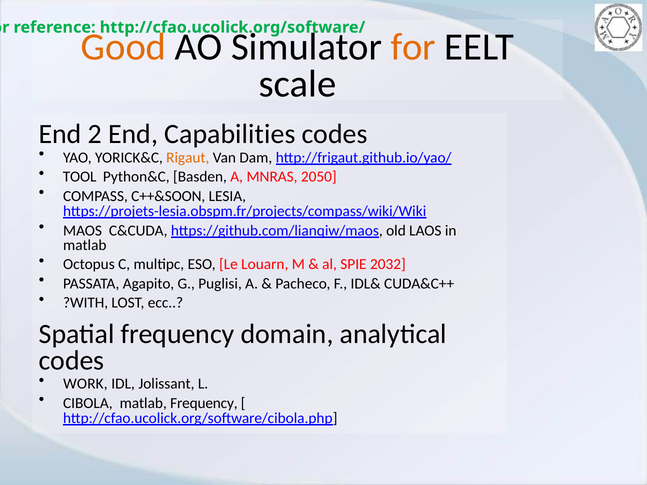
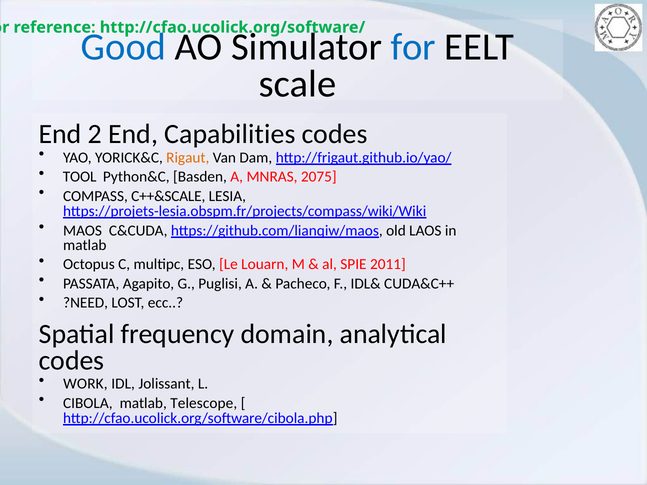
Good colour: orange -> blue
for at (413, 47) colour: orange -> blue
2050: 2050 -> 2075
C++&SOON: C++&SOON -> C++&SCALE
2032: 2032 -> 2011
?WITH: ?WITH -> ?NEED
matlab Frequency: Frequency -> Telescope
